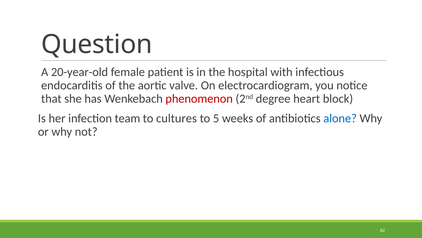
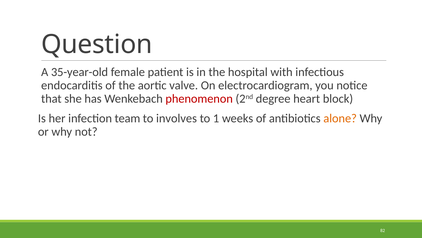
20-year-old: 20-year-old -> 35-year-old
cultures: cultures -> involves
5: 5 -> 1
alone colour: blue -> orange
